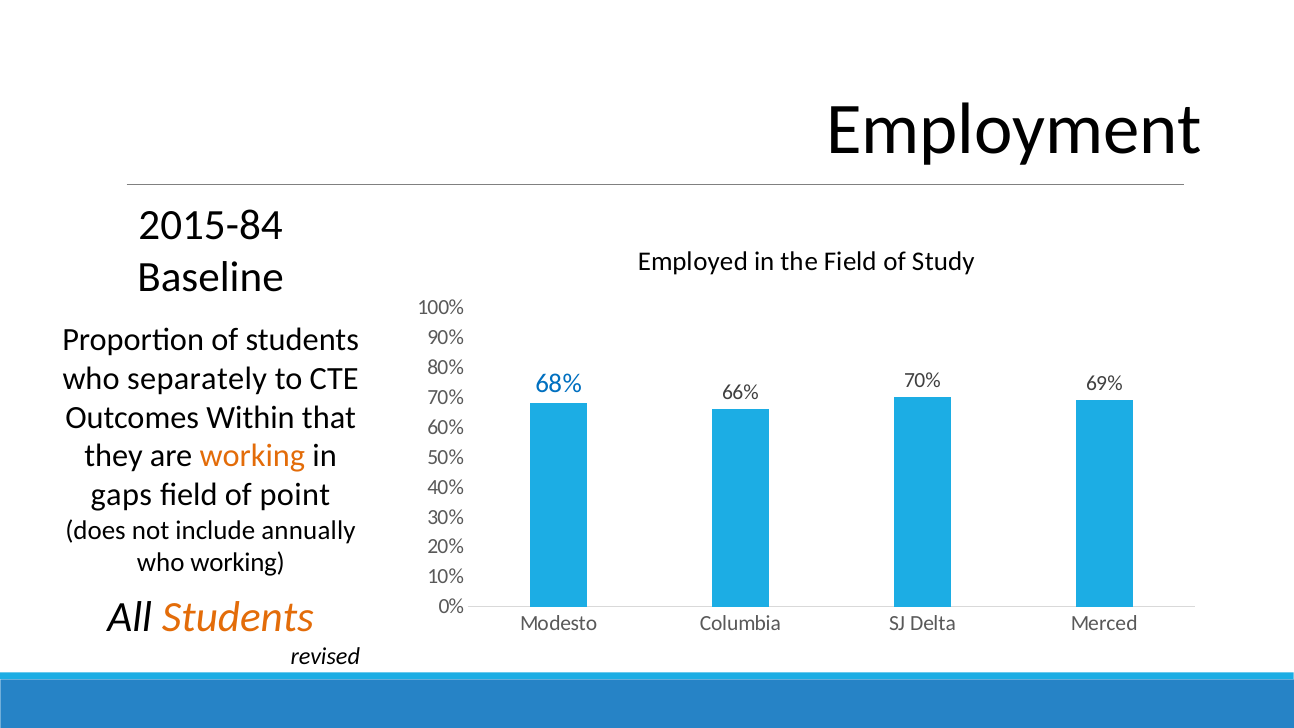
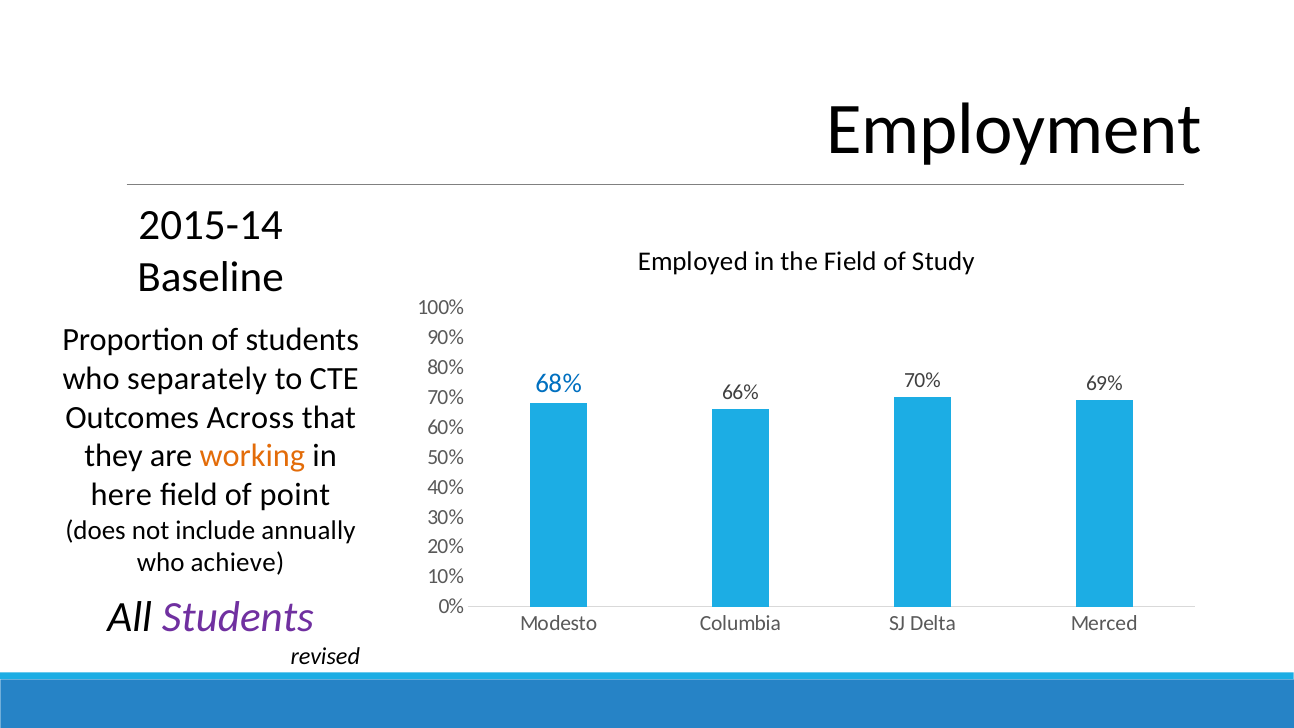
2015-84: 2015-84 -> 2015-14
Within: Within -> Across
gaps: gaps -> here
who working: working -> achieve
Students at (238, 617) colour: orange -> purple
